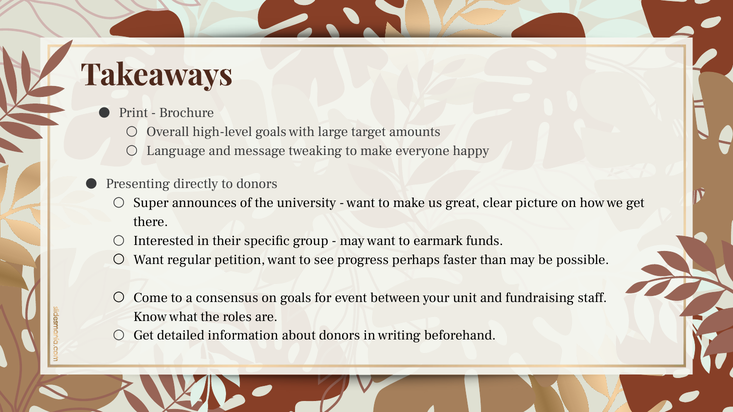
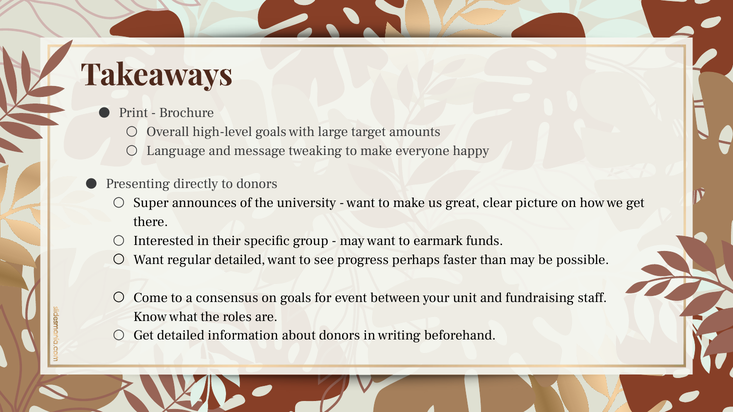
regular petition: petition -> detailed
